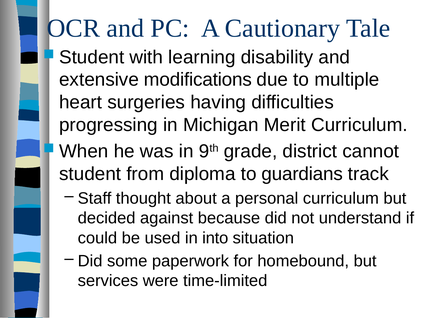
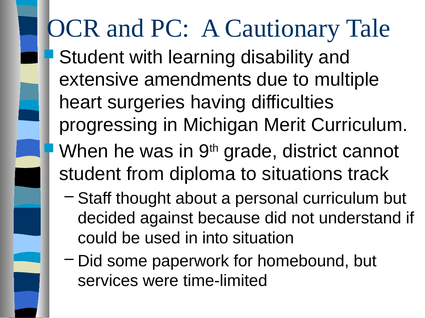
modifications: modifications -> amendments
guardians: guardians -> situations
